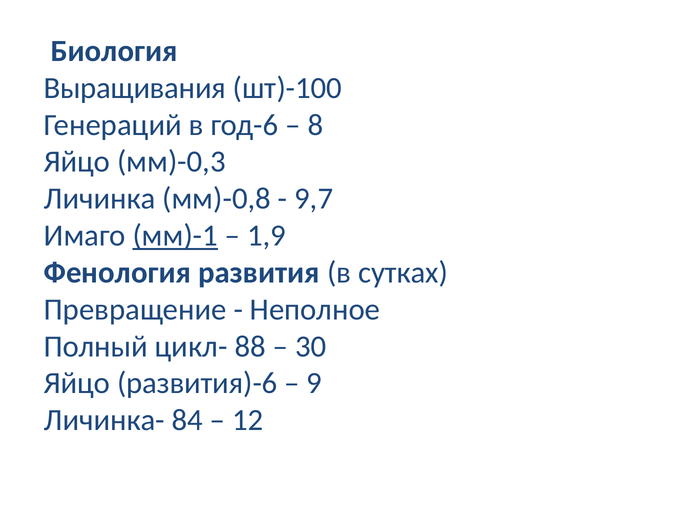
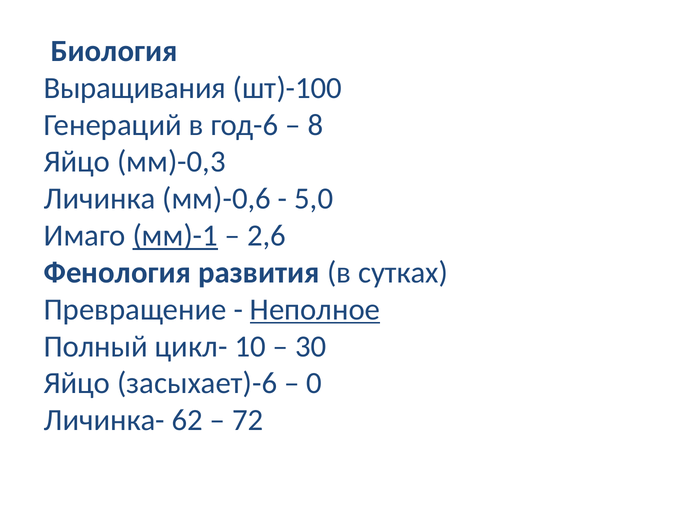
мм)-0,8: мм)-0,8 -> мм)-0,6
9,7: 9,7 -> 5,0
1,9: 1,9 -> 2,6
Неполное underline: none -> present
88: 88 -> 10
развития)-6: развития)-6 -> засыхает)-6
9: 9 -> 0
84: 84 -> 62
12: 12 -> 72
